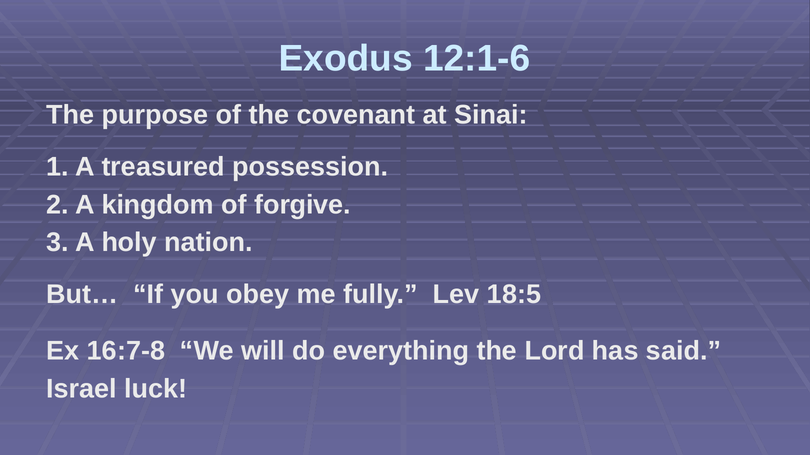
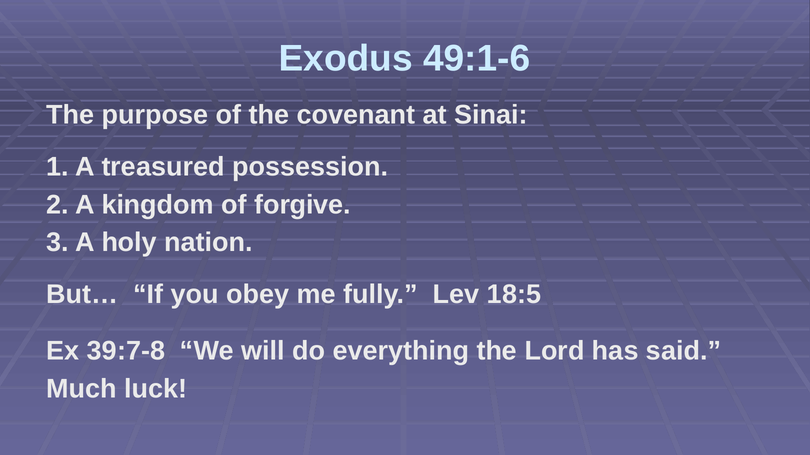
12:1-6: 12:1-6 -> 49:1-6
16:7-8: 16:7-8 -> 39:7-8
Israel: Israel -> Much
